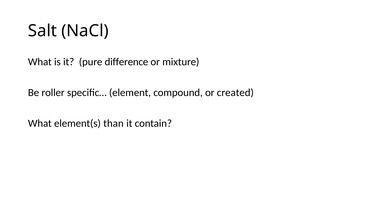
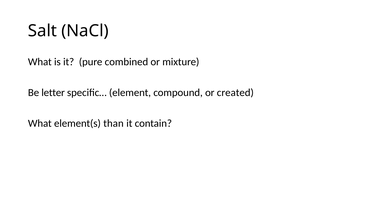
difference: difference -> combined
roller: roller -> letter
